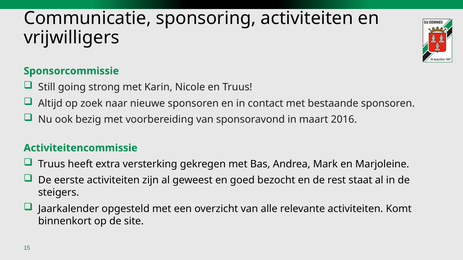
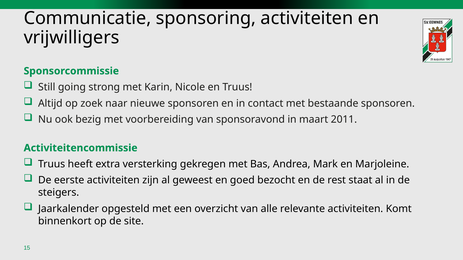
2016: 2016 -> 2011
